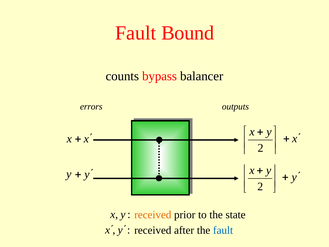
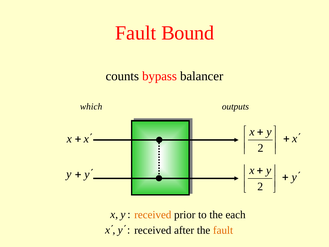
errors: errors -> which
state: state -> each
fault at (223, 230) colour: blue -> orange
